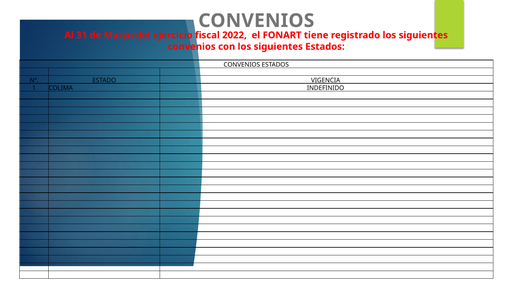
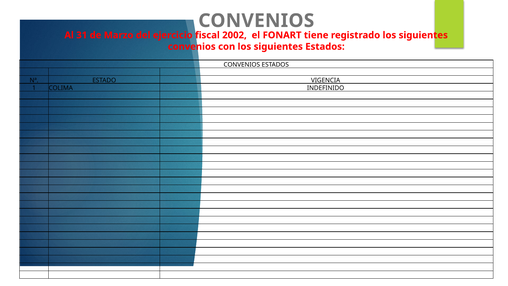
2022: 2022 -> 2002
